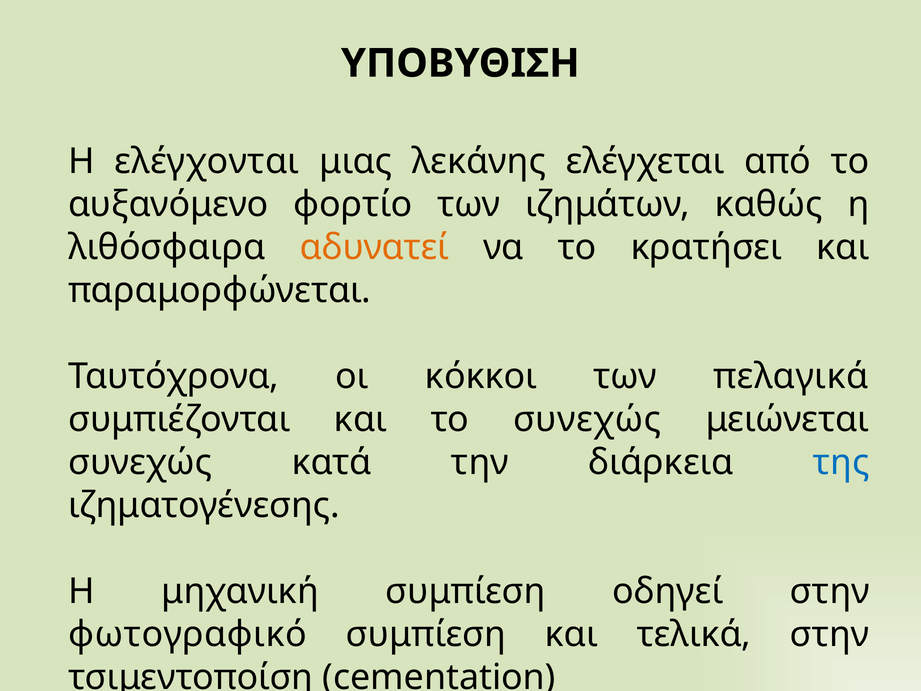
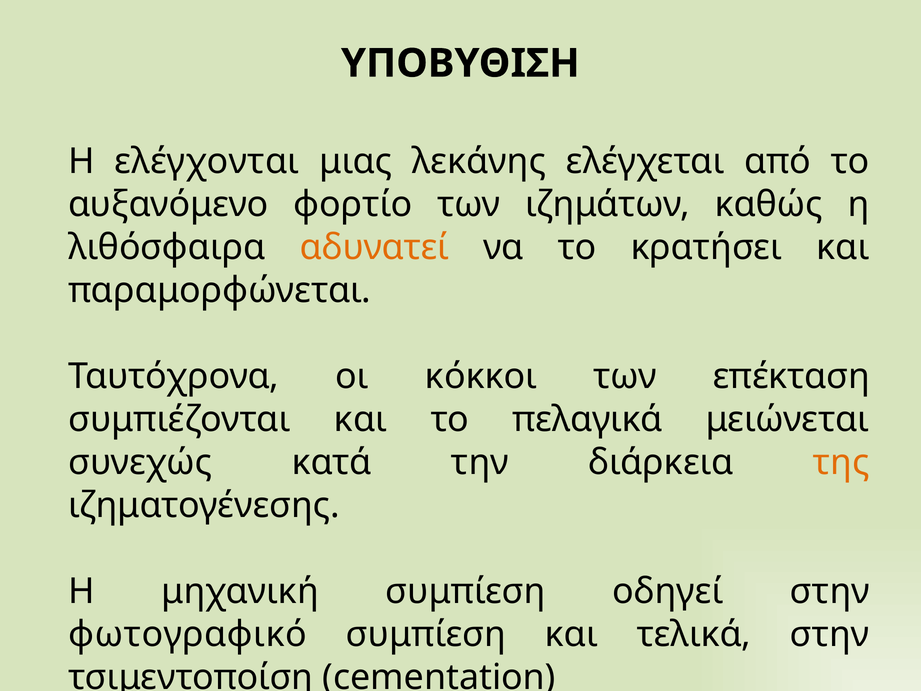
πελαγικά: πελαγικά -> επέκταση
το συνεχώς: συνεχώς -> πελαγικά
της colour: blue -> orange
